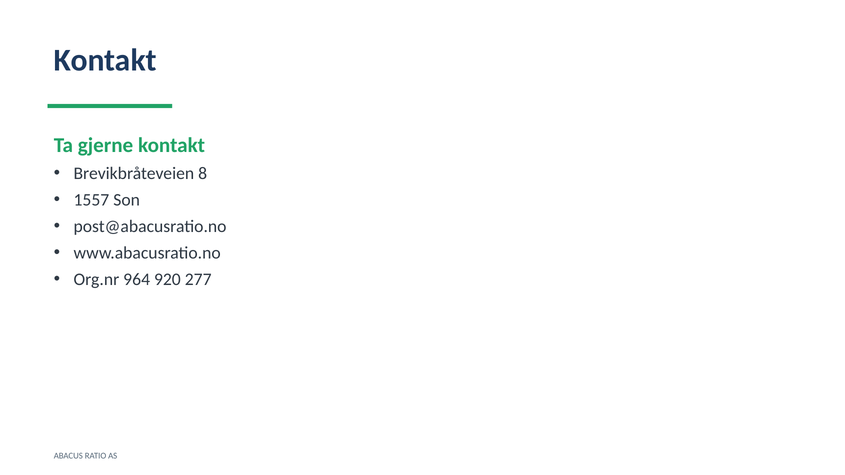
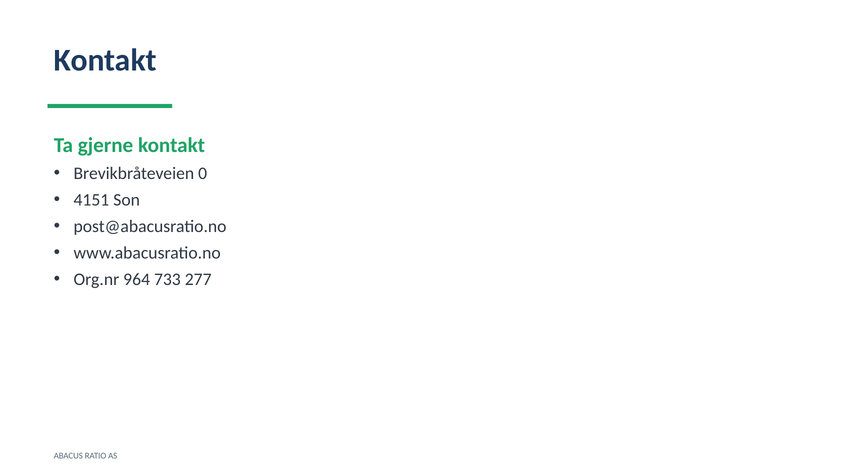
8: 8 -> 0
1557: 1557 -> 4151
920: 920 -> 733
